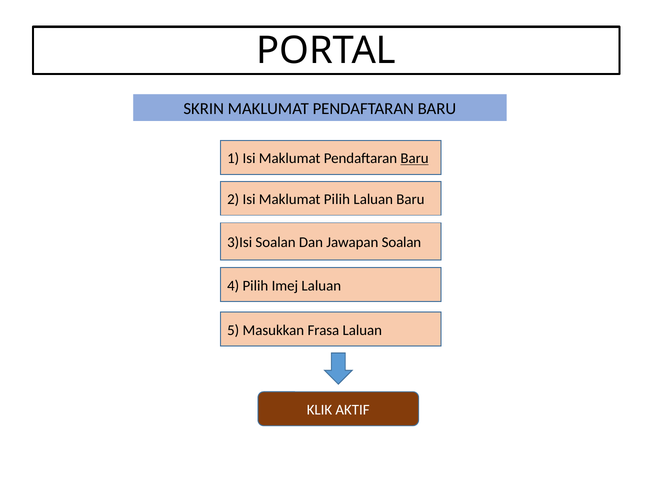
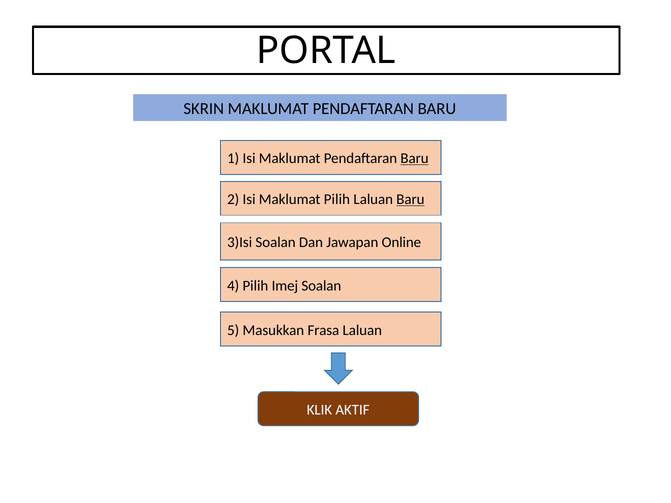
Baru at (410, 199) underline: none -> present
Jawapan Soalan: Soalan -> Online
Imej Laluan: Laluan -> Soalan
